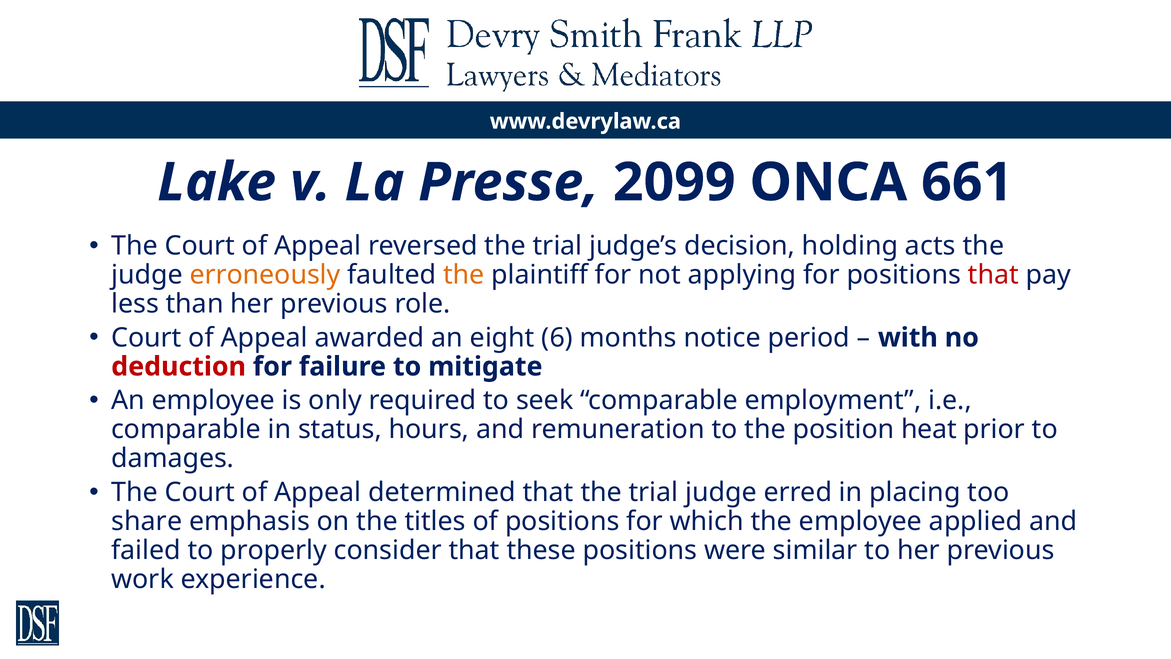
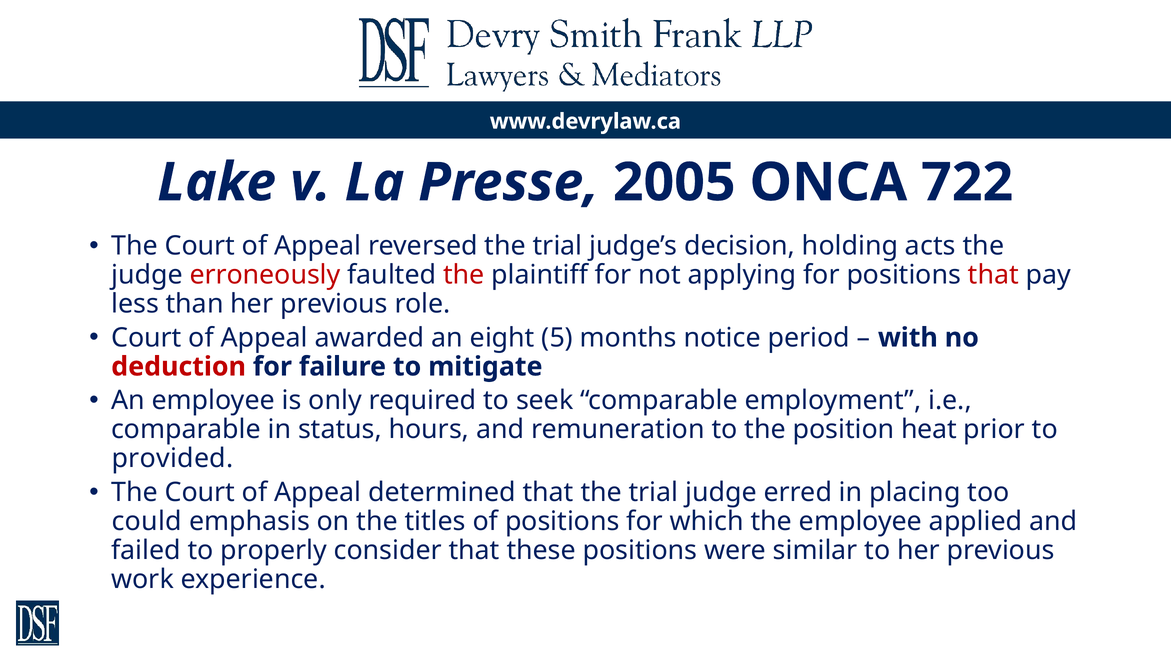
2099: 2099 -> 2005
661: 661 -> 722
erroneously colour: orange -> red
the at (464, 275) colour: orange -> red
6: 6 -> 5
damages: damages -> provided
share: share -> could
